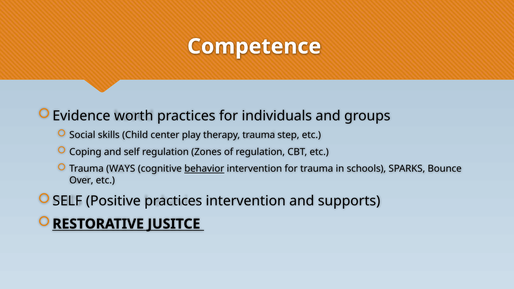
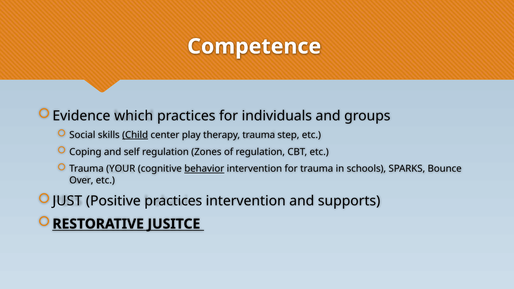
worth: worth -> which
Child underline: none -> present
WAYS: WAYS -> YOUR
SELF at (67, 201): SELF -> JUST
